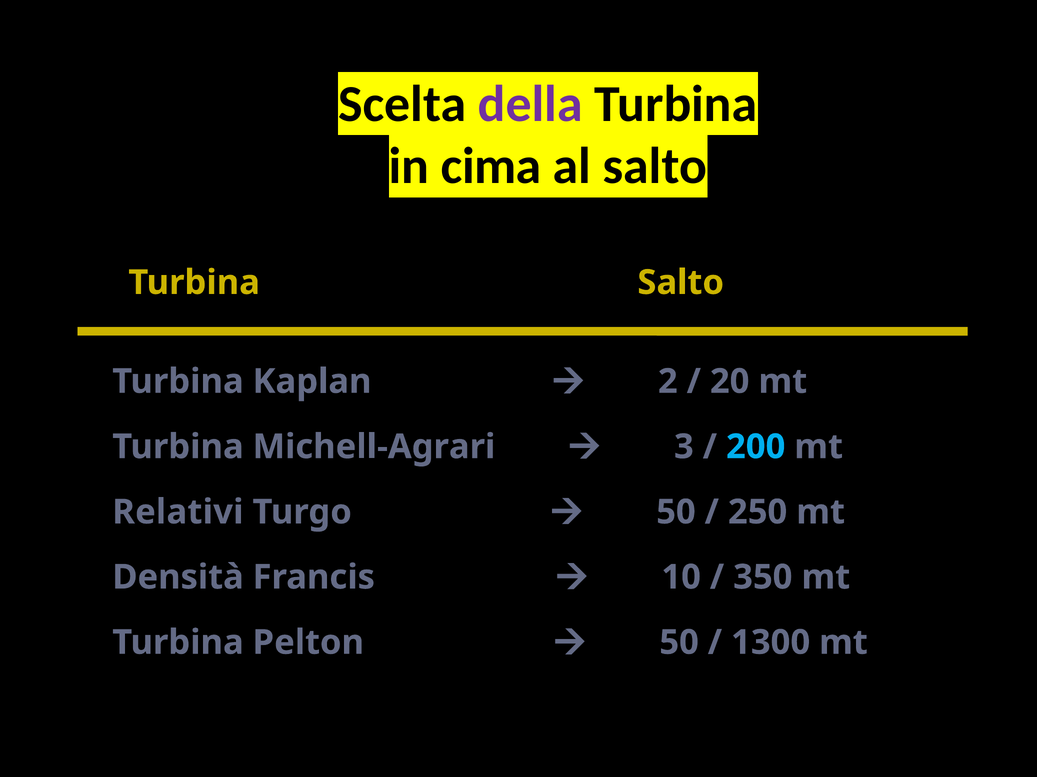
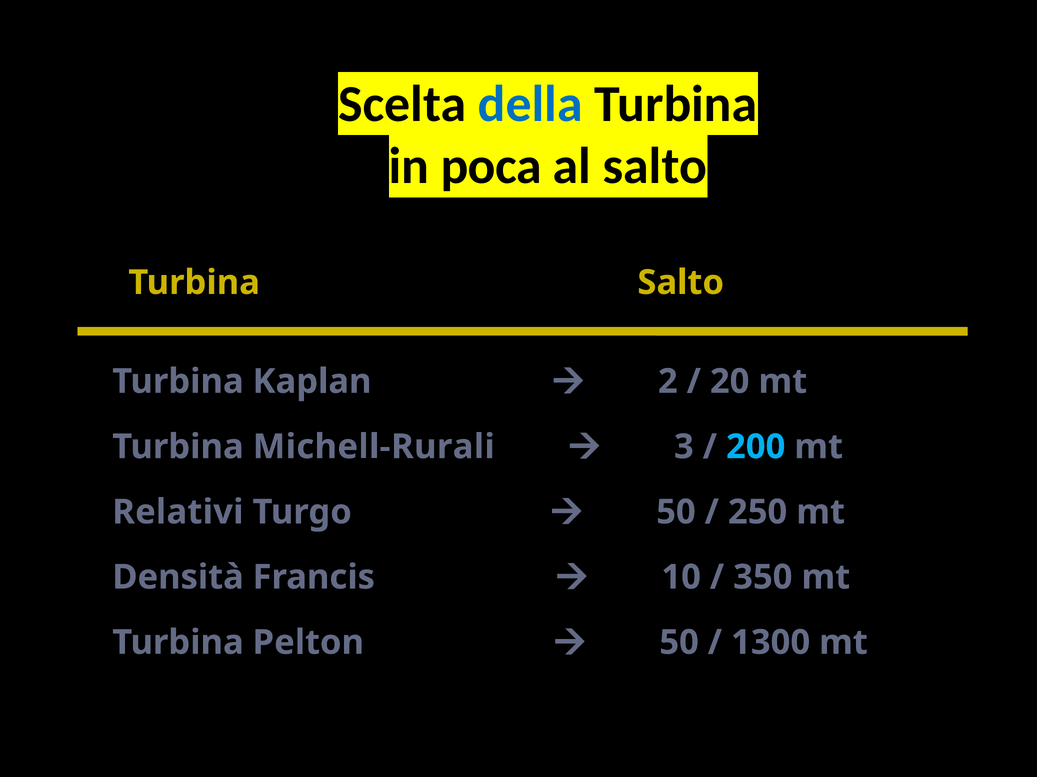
della colour: purple -> blue
cima: cima -> poca
Michell-Agrari: Michell-Agrari -> Michell-Rurali
